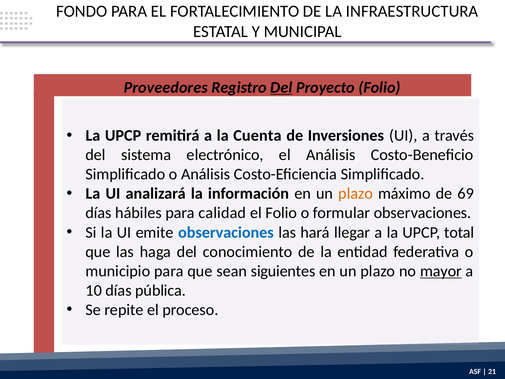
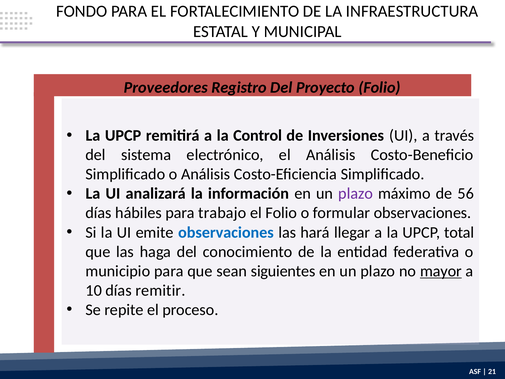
Del at (281, 87) underline: present -> none
Cuenta: Cuenta -> Control
plazo at (356, 194) colour: orange -> purple
69: 69 -> 56
calidad: calidad -> trabajo
pública: pública -> remitir
